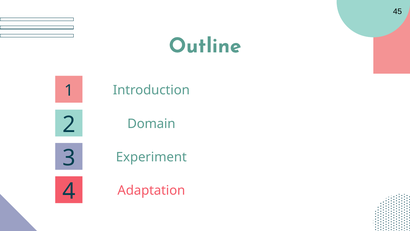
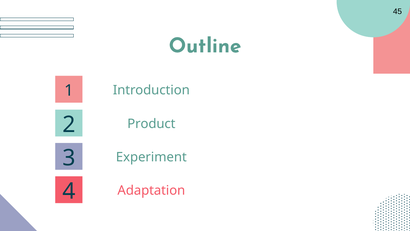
Domain: Domain -> Product
